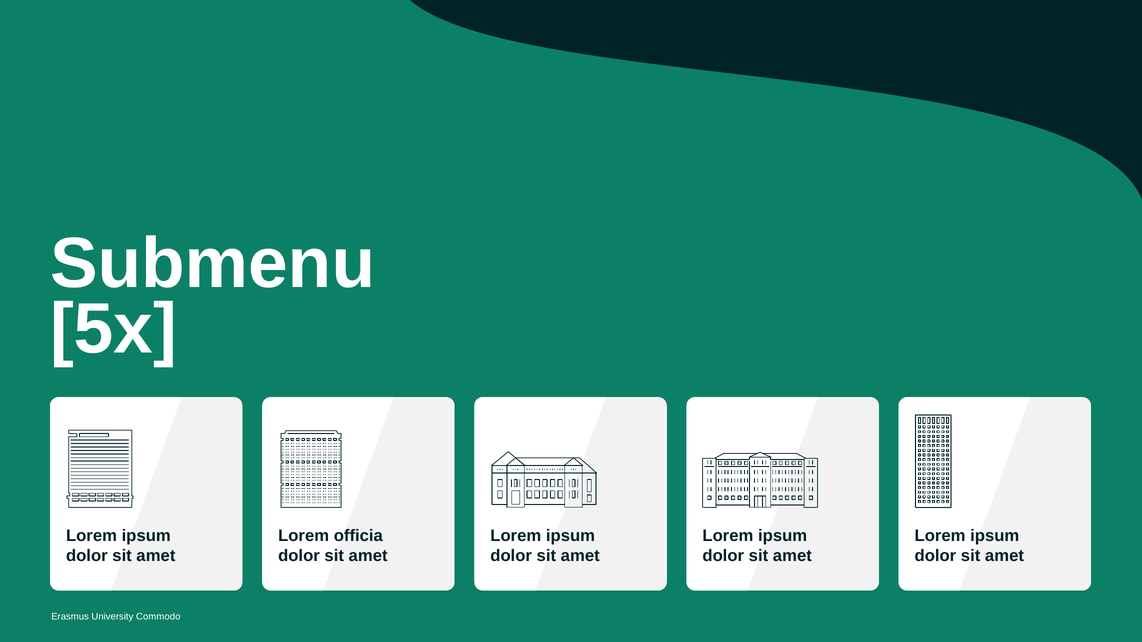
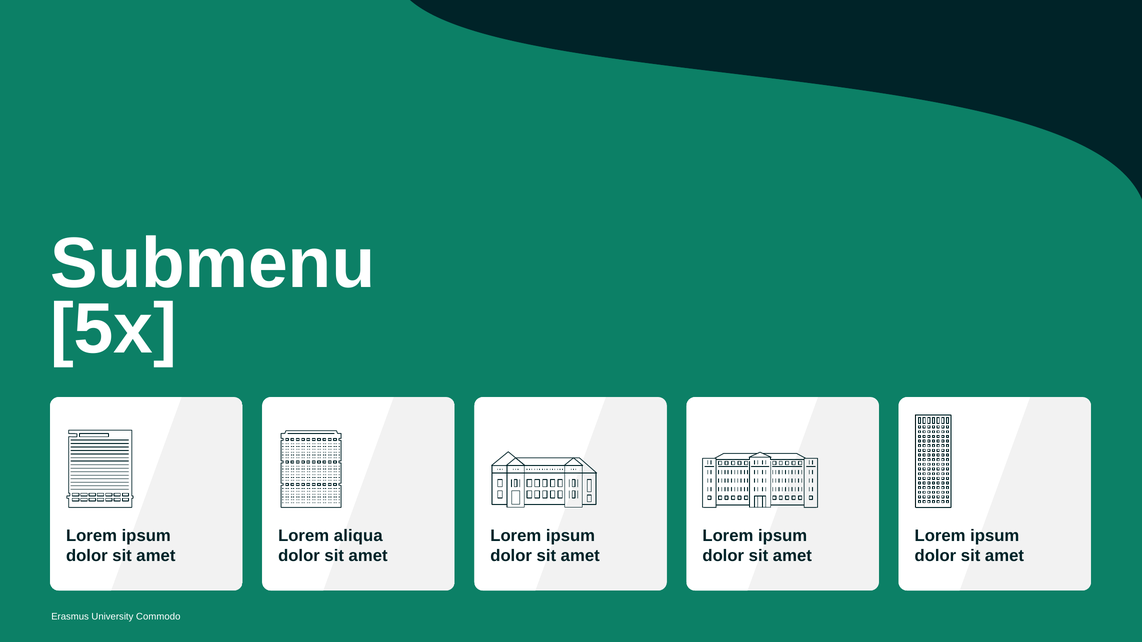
officia: officia -> aliqua
